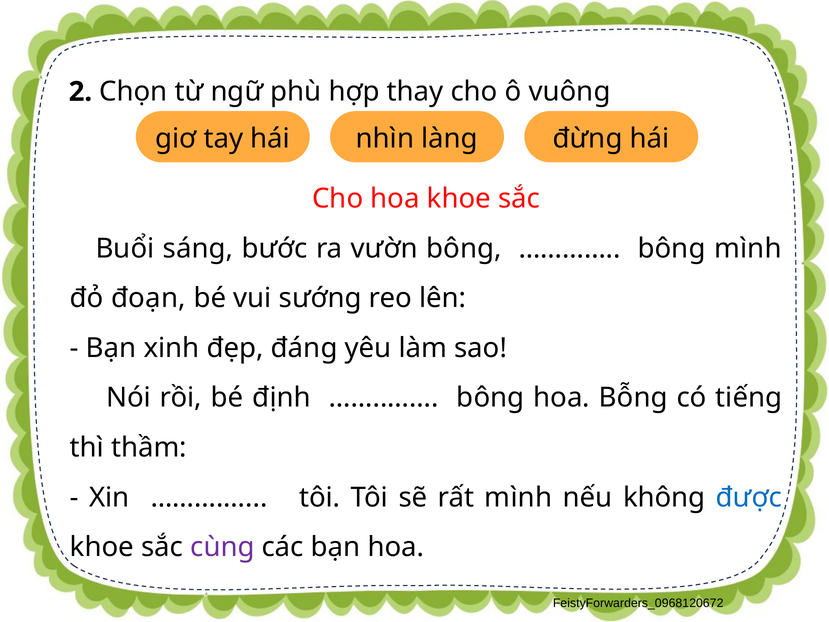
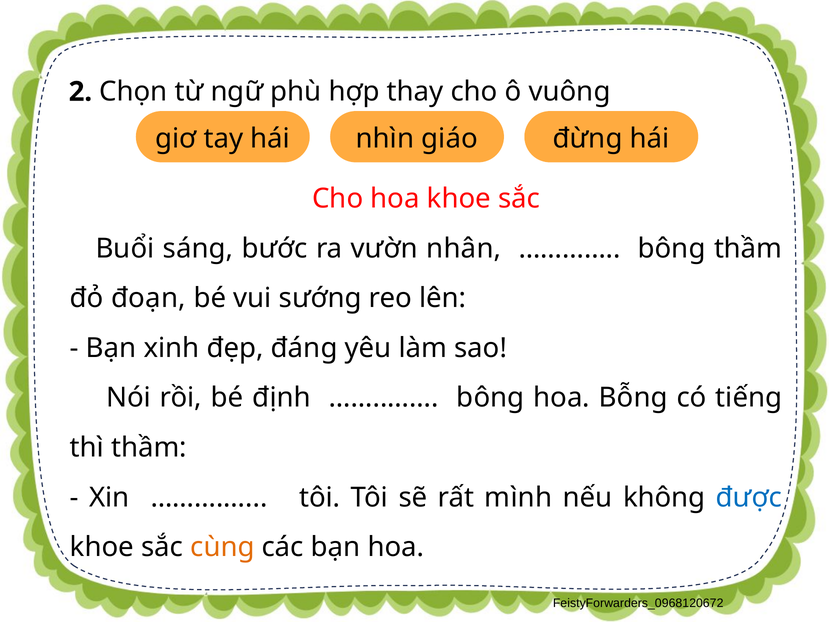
làng: làng -> giáo
vườn bông: bông -> nhân
bông mình: mình -> thầm
cùng colour: purple -> orange
